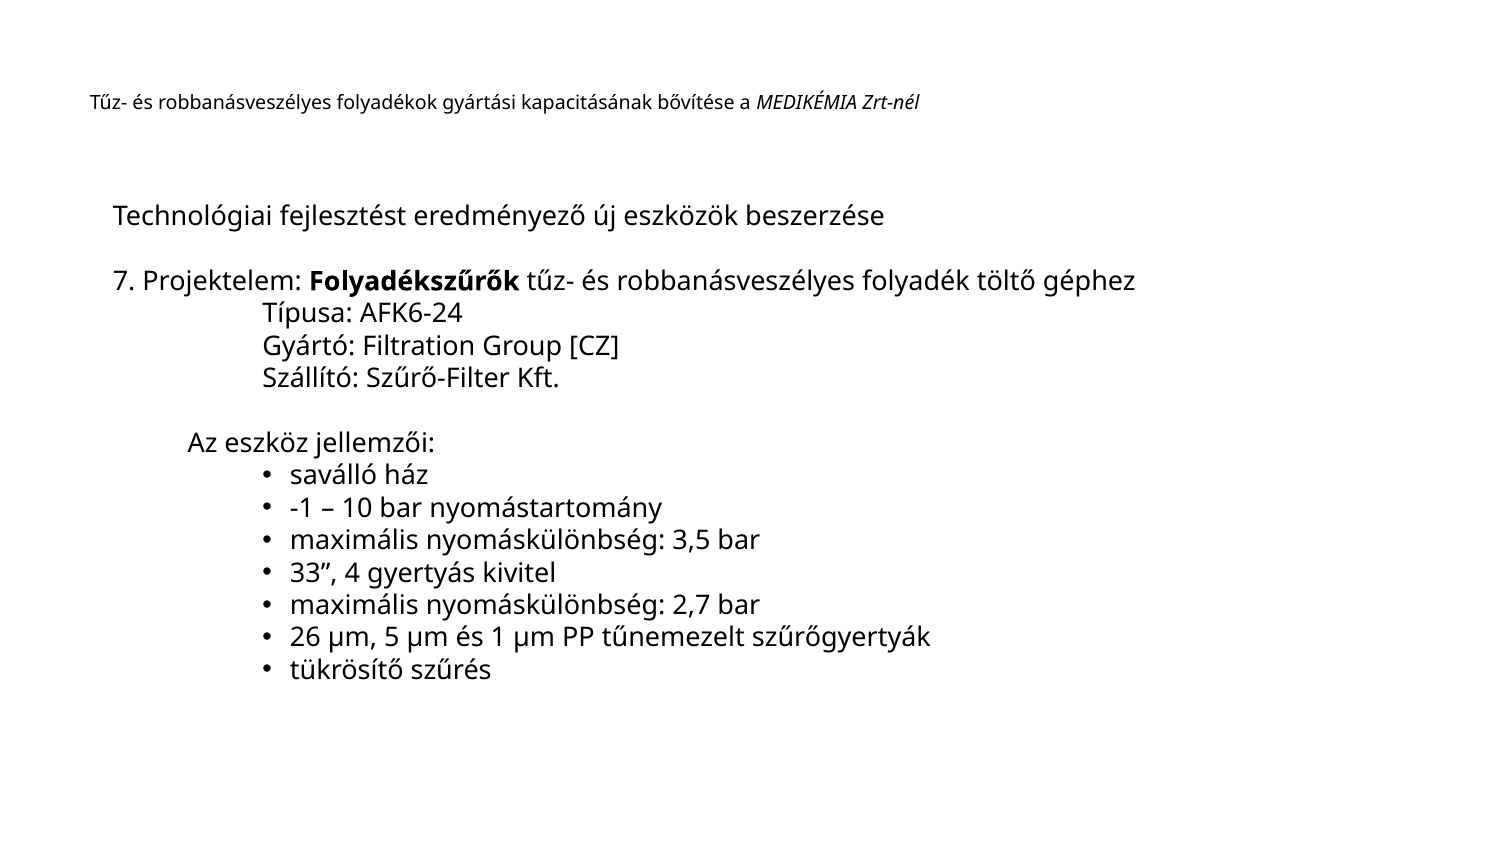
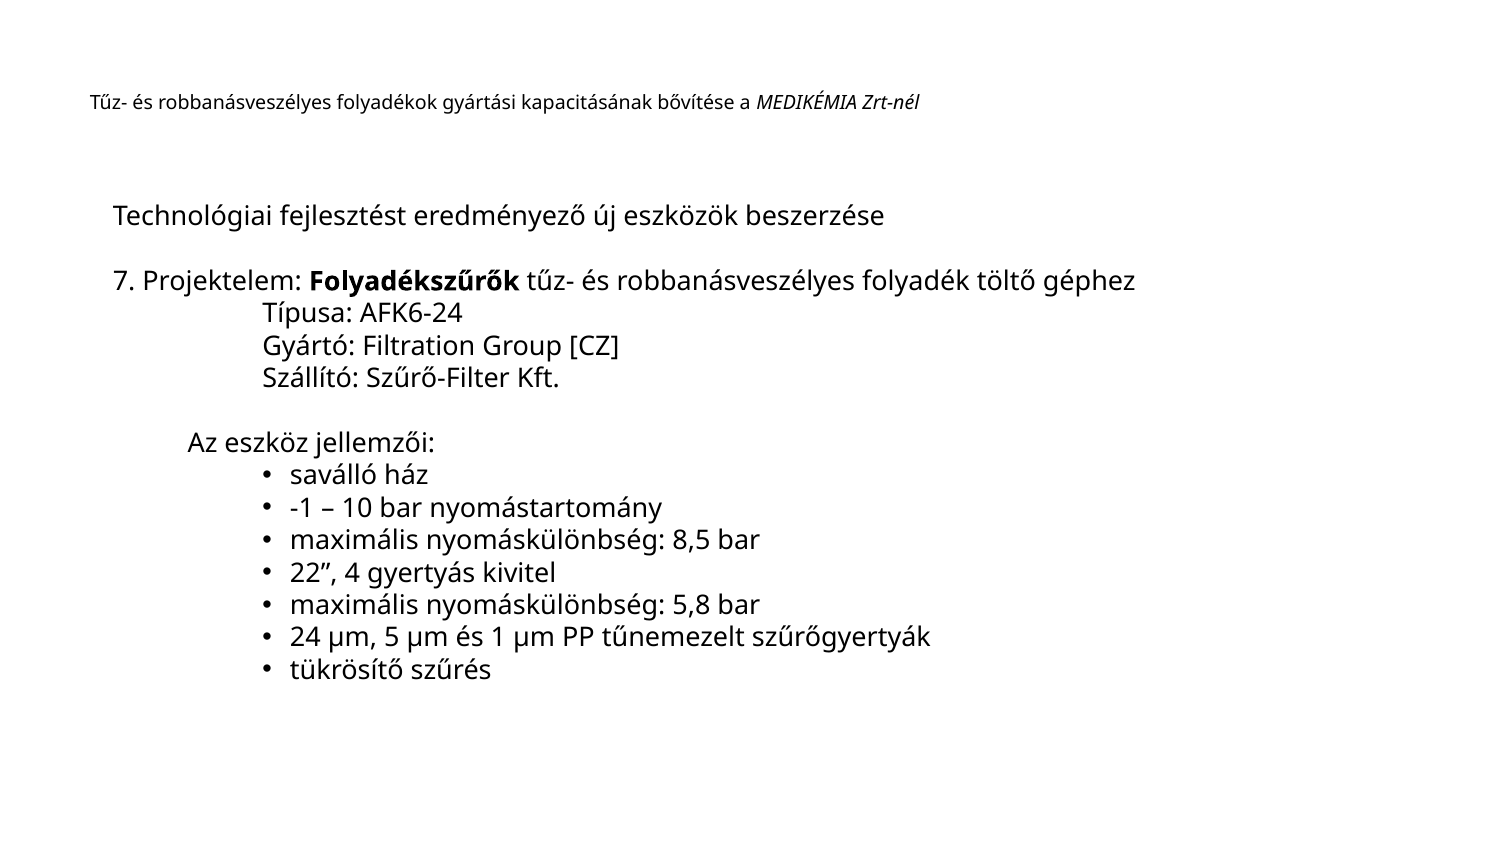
3,5: 3,5 -> 8,5
33: 33 -> 22
2,7: 2,7 -> 5,8
26: 26 -> 24
